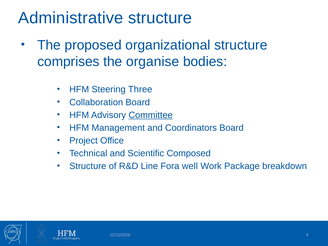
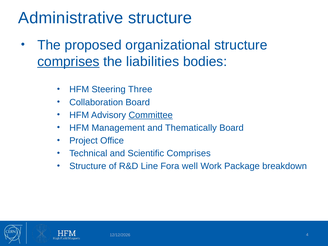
comprises at (68, 62) underline: none -> present
organise: organise -> liabilities
Coordinators: Coordinators -> Thematically
Scientific Composed: Composed -> Comprises
